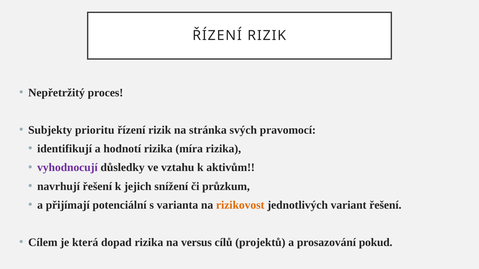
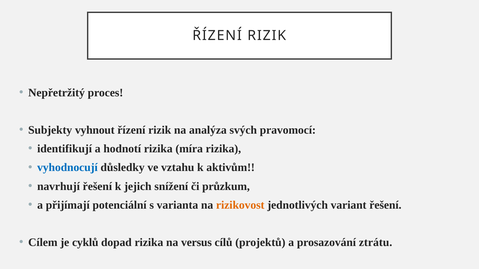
prioritu: prioritu -> vyhnout
stránka: stránka -> analýza
vyhodnocují colour: purple -> blue
která: která -> cyklů
pokud: pokud -> ztrátu
